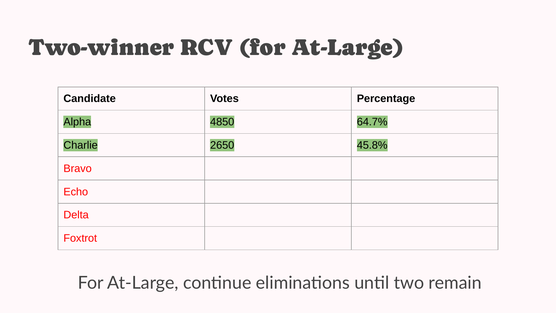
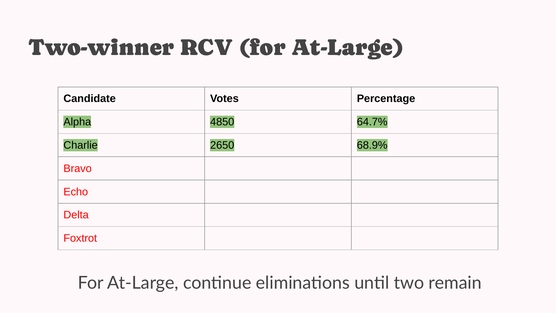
45.8%: 45.8% -> 68.9%
